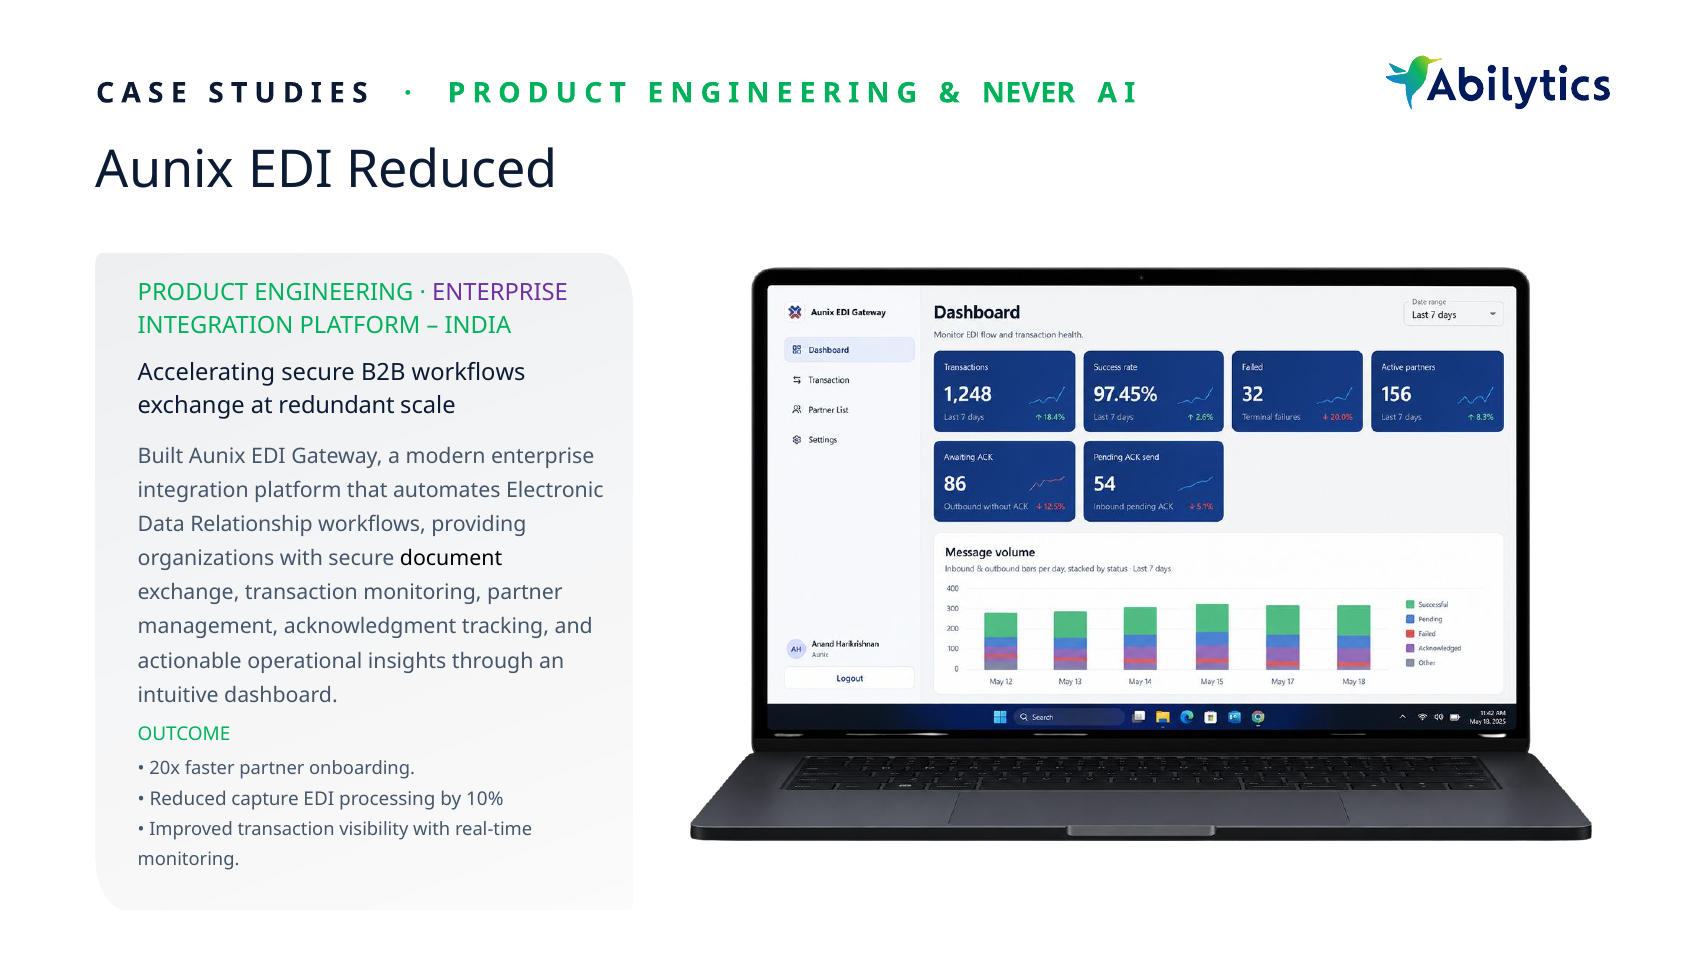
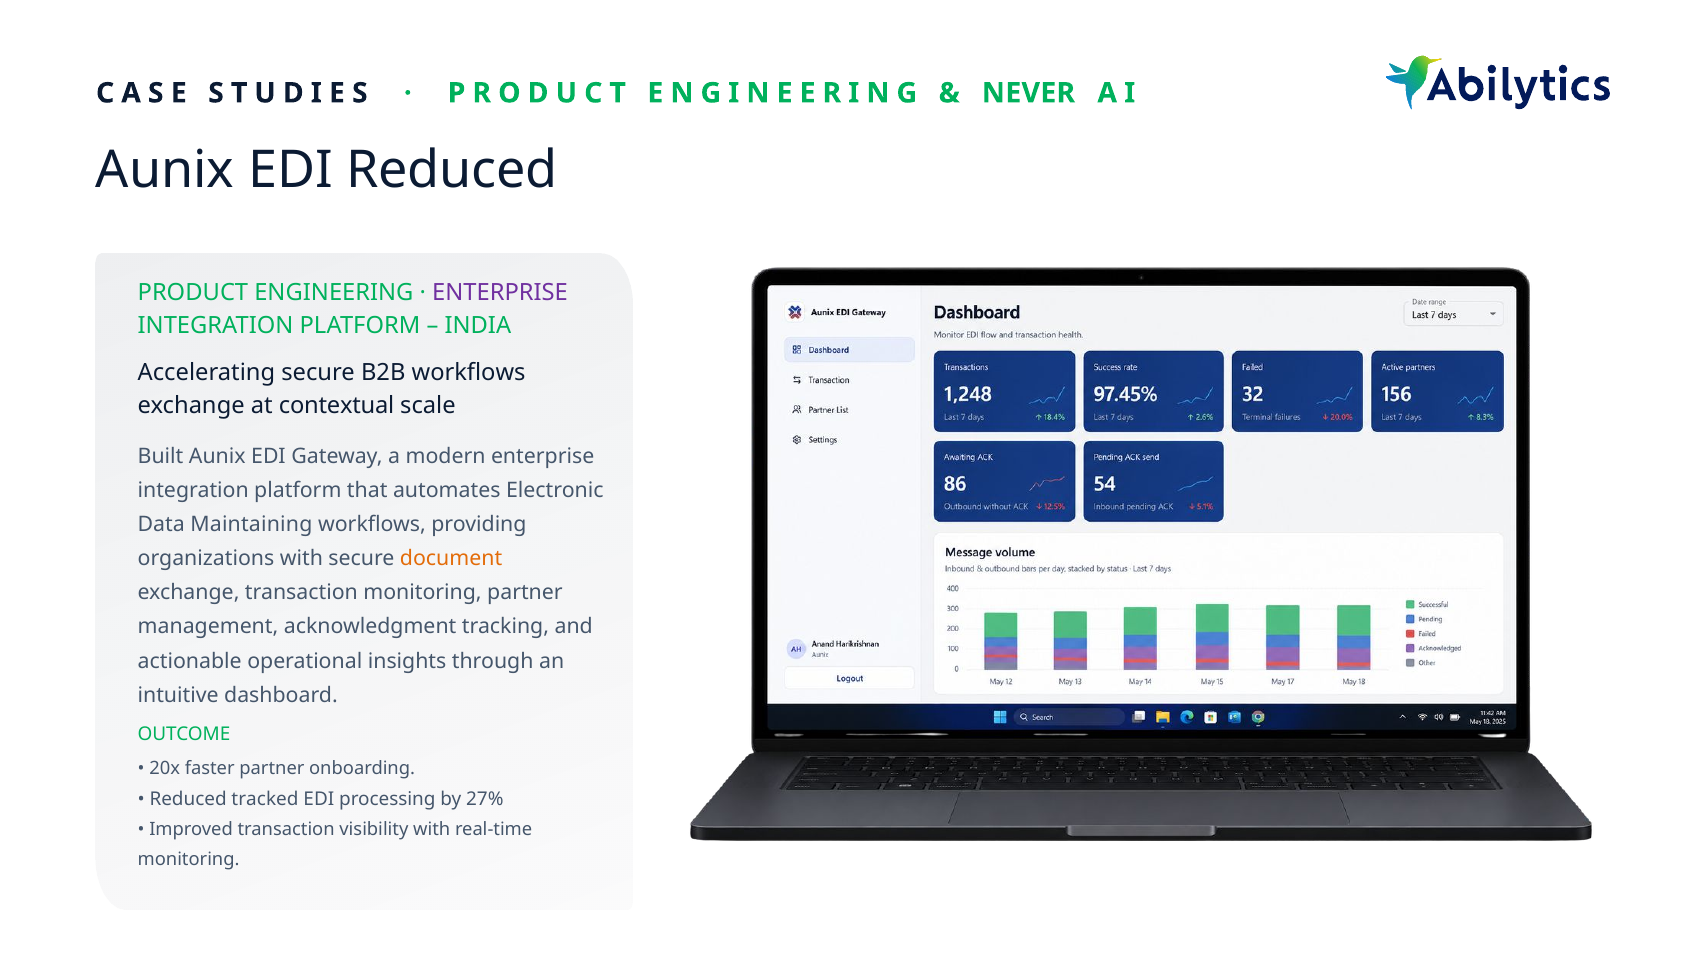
redundant: redundant -> contextual
Relationship: Relationship -> Maintaining
document colour: black -> orange
capture: capture -> tracked
10%: 10% -> 27%
